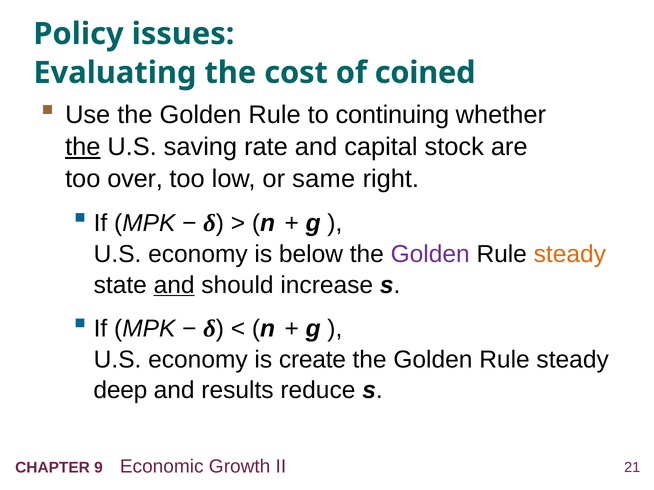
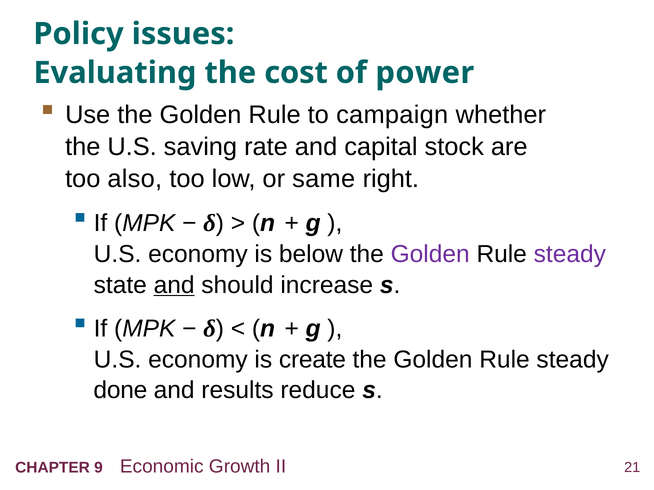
coined: coined -> power
continuing: continuing -> campaign
the at (83, 147) underline: present -> none
over: over -> also
steady at (570, 254) colour: orange -> purple
deep: deep -> done
